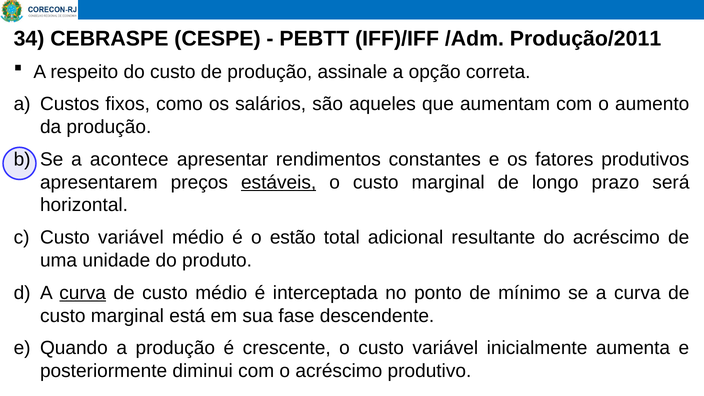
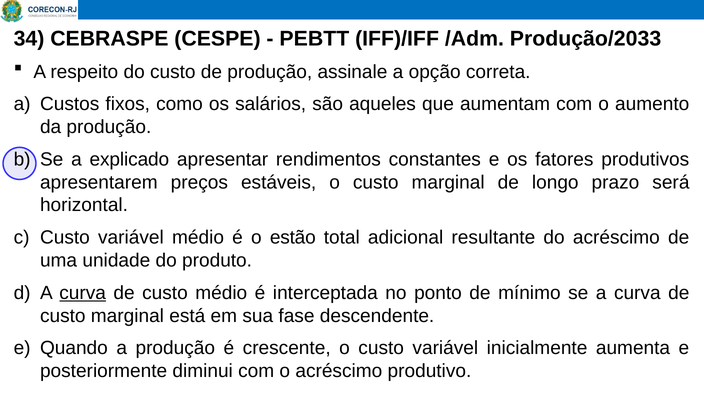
Produção/2011: Produção/2011 -> Produção/2033
acontece: acontece -> explicado
estáveis underline: present -> none
